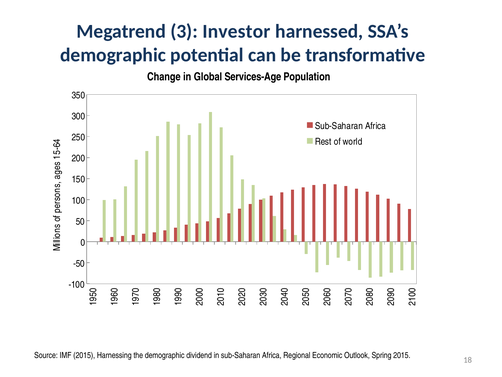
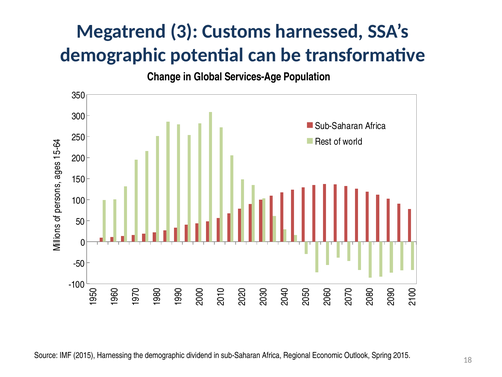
Investor: Investor -> Customs
